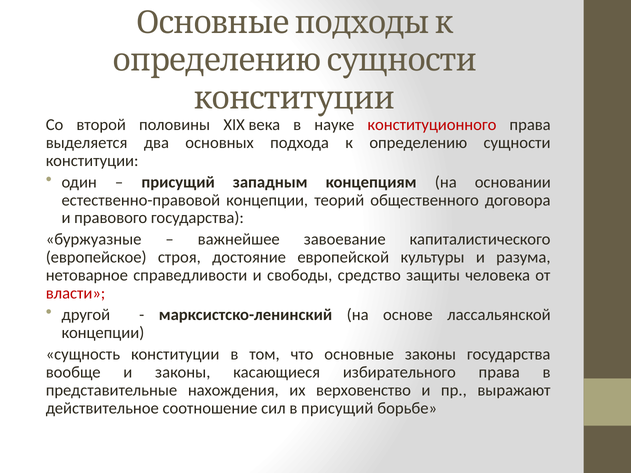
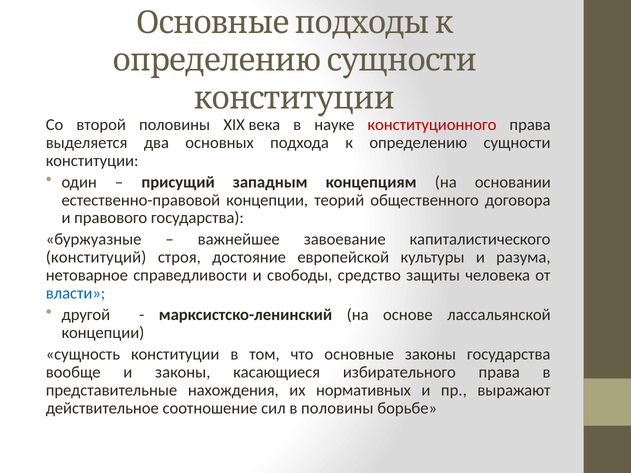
европейское: европейское -> конституций
власти colour: red -> blue
верховенство: верховенство -> нормативных
в присущий: присущий -> половины
